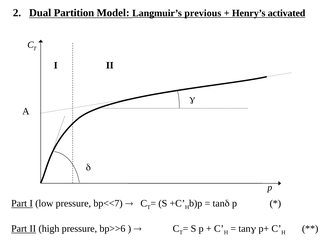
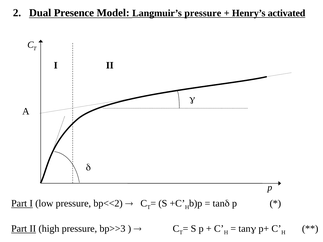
Partition: Partition -> Presence
Langmuir’s previous: previous -> pressure
bp<<7: bp<<7 -> bp<<2
bp>>6: bp>>6 -> bp>>3
